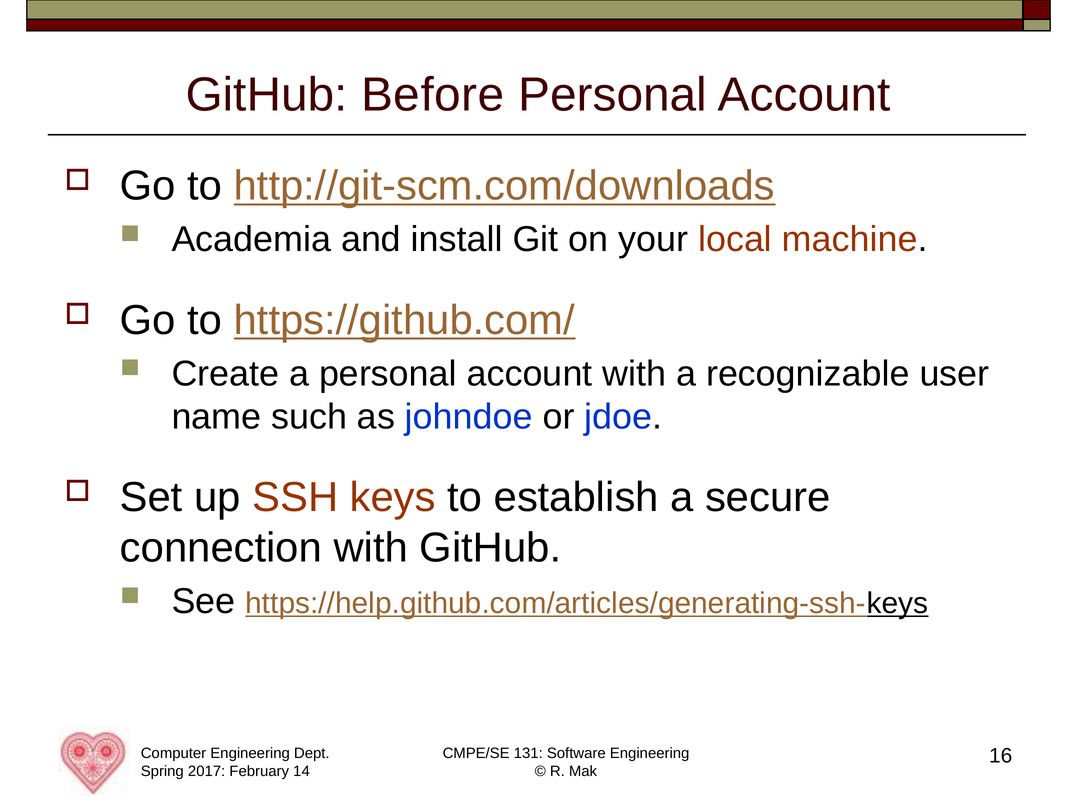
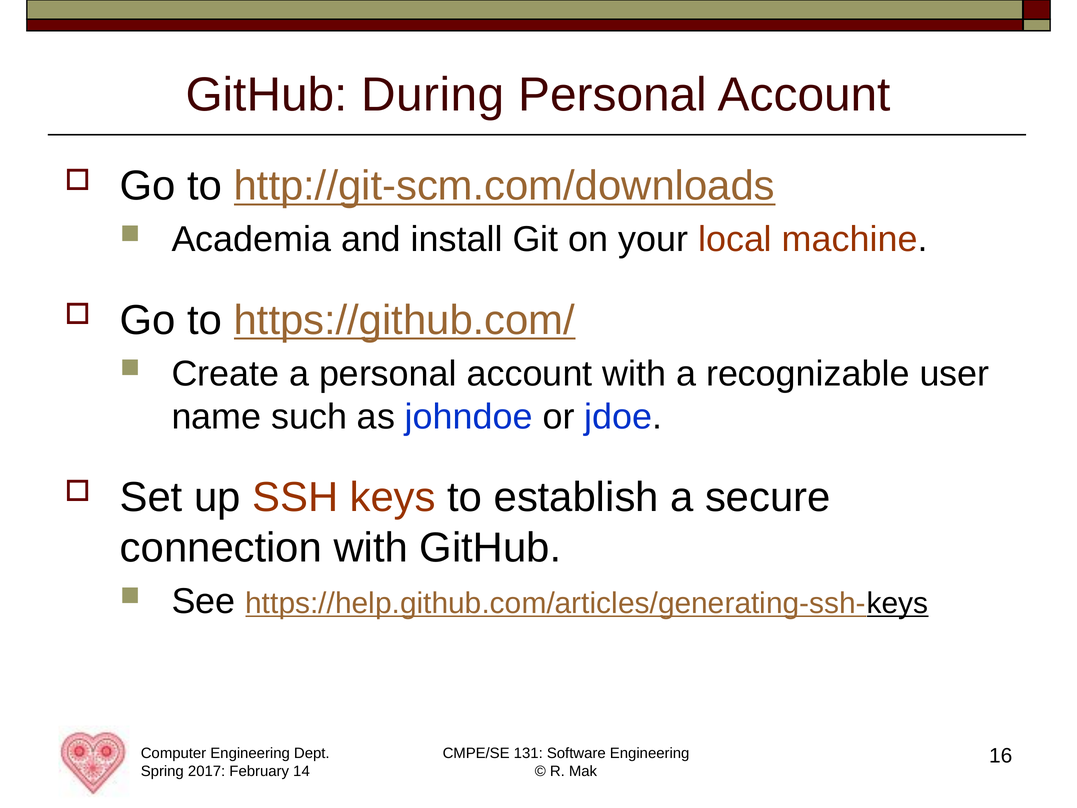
Before: Before -> During
